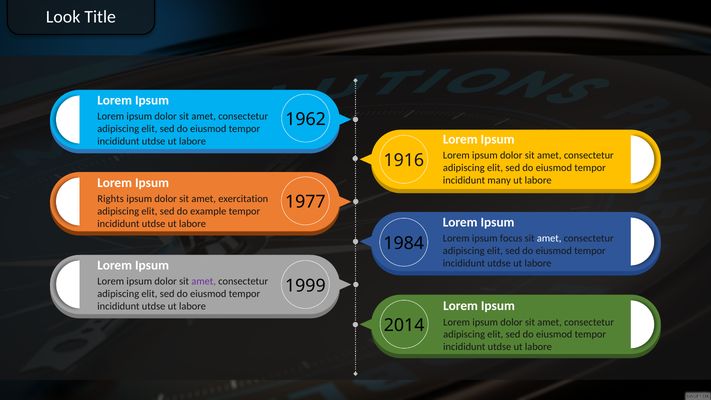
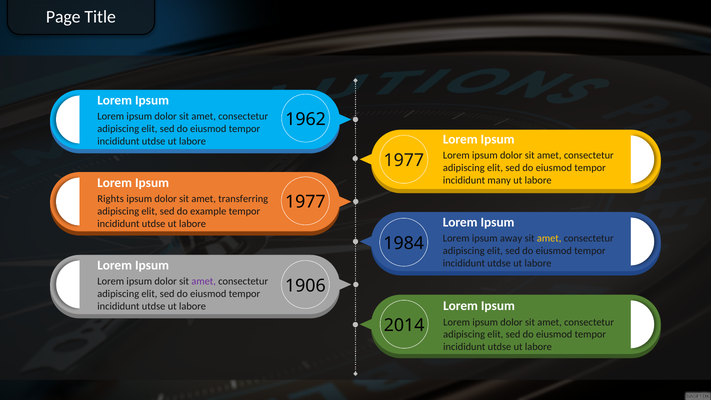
Look: Look -> Page
1916 at (404, 161): 1916 -> 1977
exercitation: exercitation -> transferring
focus: focus -> away
amet at (549, 238) colour: white -> yellow
1999: 1999 -> 1906
